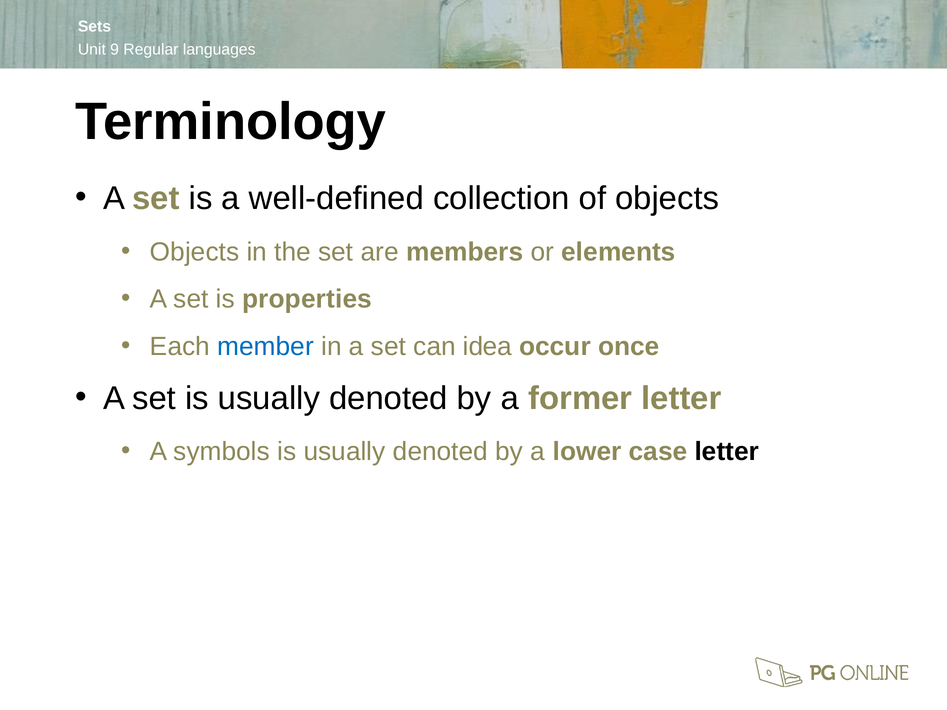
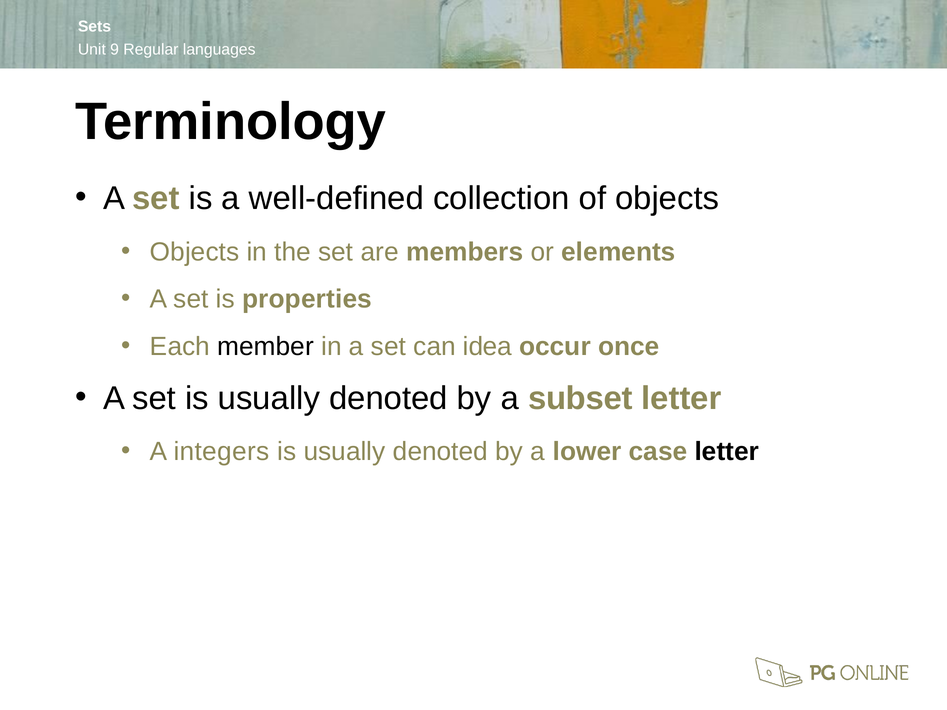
member colour: blue -> black
former: former -> subset
symbols: symbols -> integers
